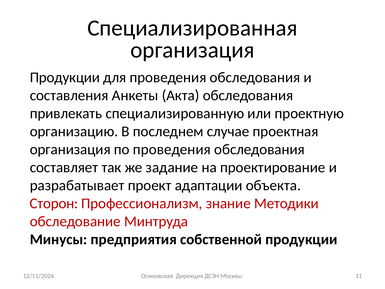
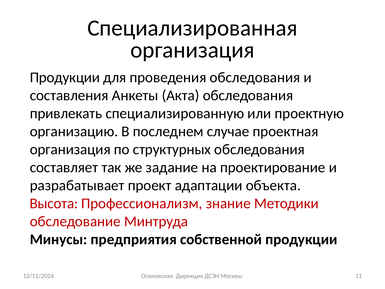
по проведения: проведения -> структурных
Сторон: Сторон -> Высота
